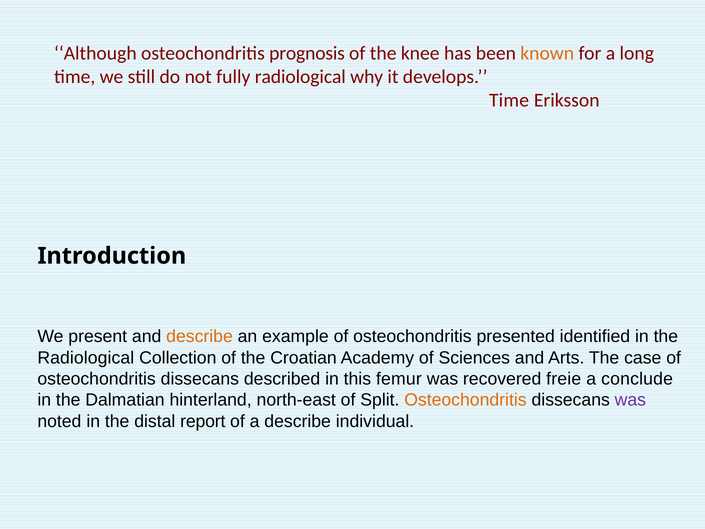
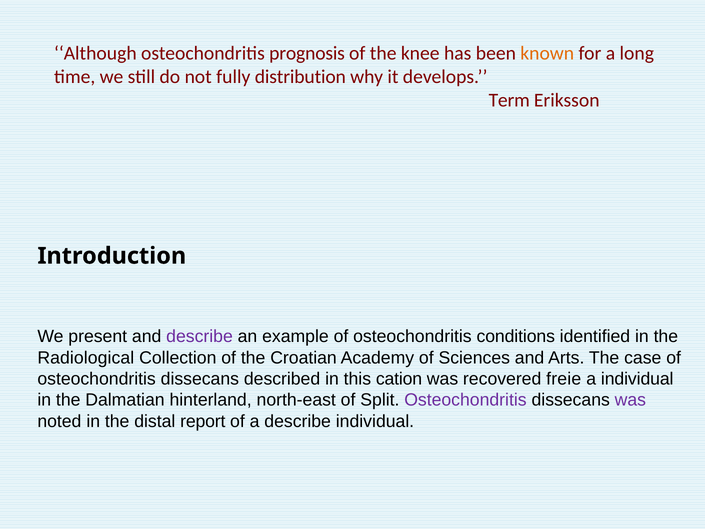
fully radiological: radiological -> distribution
Time at (509, 100): Time -> Term
describe at (200, 336) colour: orange -> purple
presented: presented -> conditions
femur: femur -> cation
a conclude: conclude -> individual
Osteochondritis at (465, 400) colour: orange -> purple
